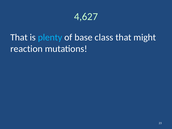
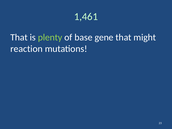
4,627: 4,627 -> 1,461
plenty colour: light blue -> light green
class: class -> gene
